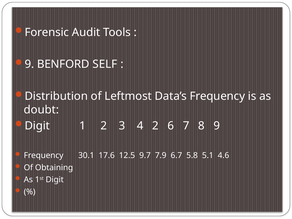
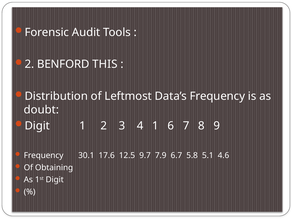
9 at (29, 64): 9 -> 2
SELF: SELF -> THIS
4 2: 2 -> 1
